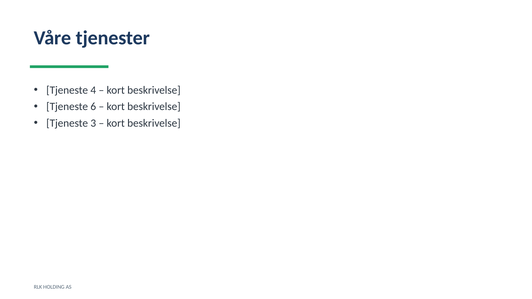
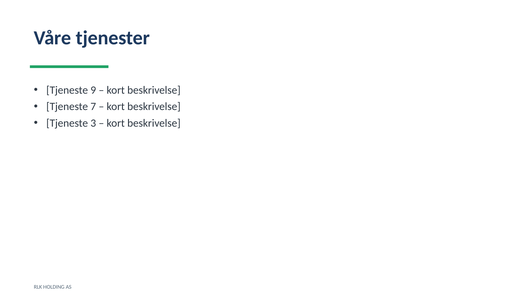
4: 4 -> 9
6: 6 -> 7
